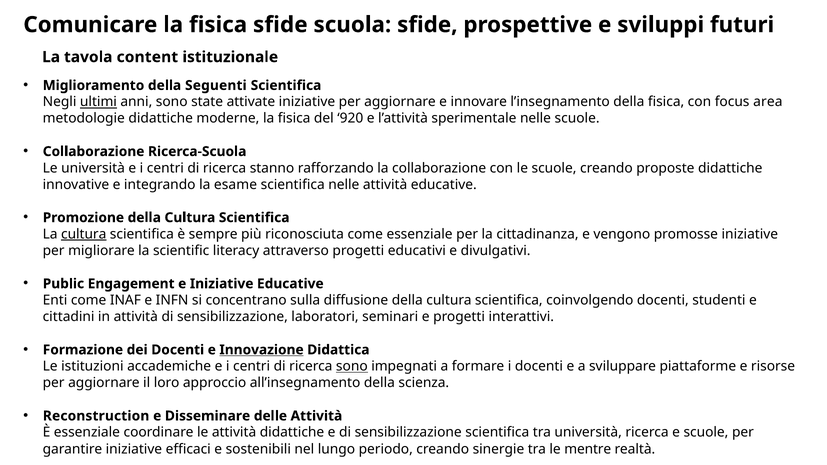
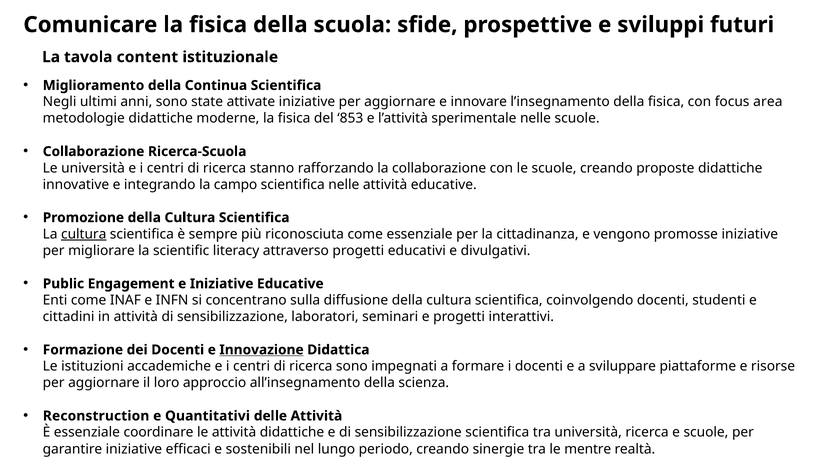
fisica sfide: sfide -> della
Seguenti: Seguenti -> Continua
ultimi underline: present -> none
920: 920 -> 853
esame: esame -> campo
sono at (352, 366) underline: present -> none
Disseminare: Disseminare -> Quantitativi
